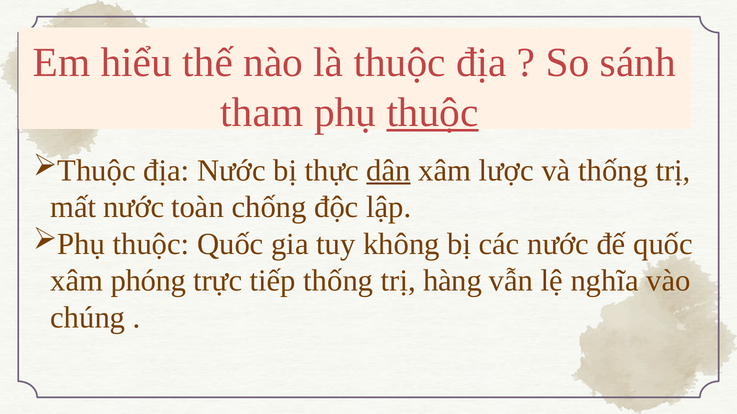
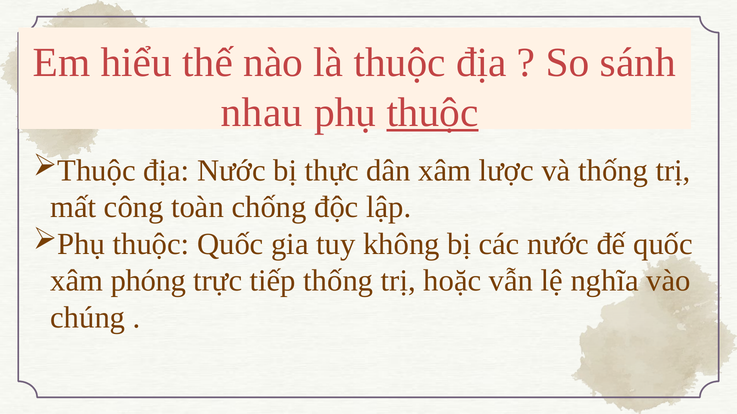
tham: tham -> nhau
dân underline: present -> none
mất nước: nước -> công
hàng: hàng -> hoặc
